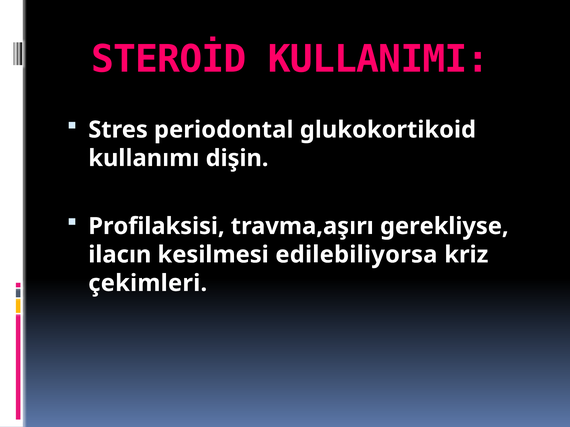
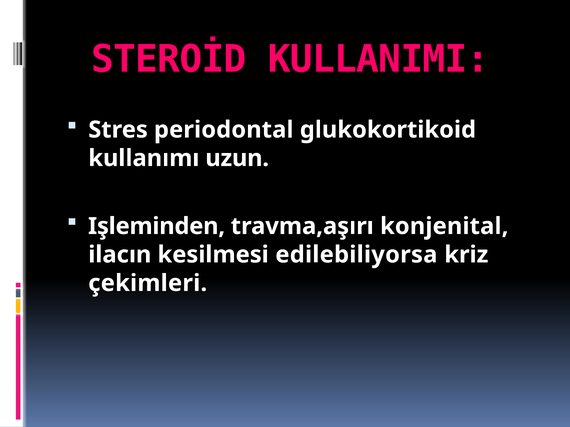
dişin: dişin -> uzun
Profilaksisi: Profilaksisi -> Işleminden
gerekliyse: gerekliyse -> konjenital
